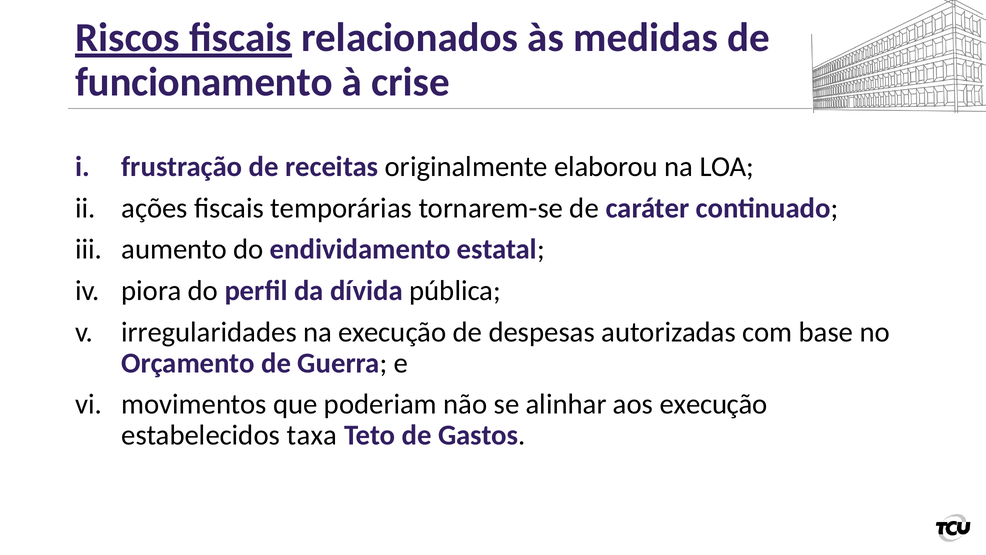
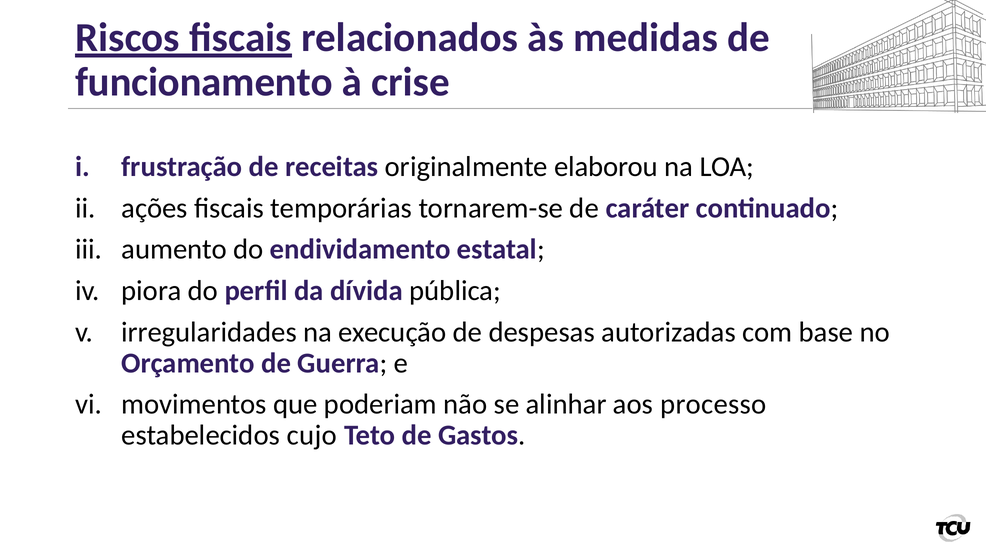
aos execução: execução -> processo
taxa: taxa -> cujo
